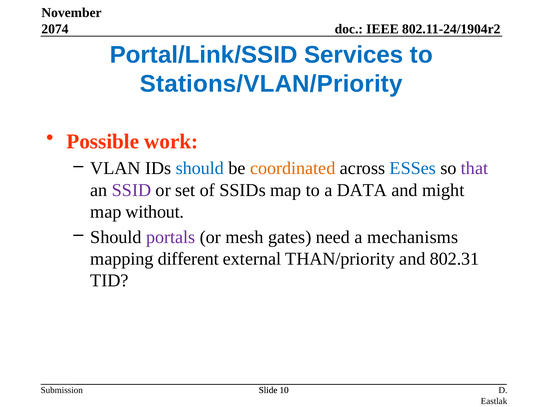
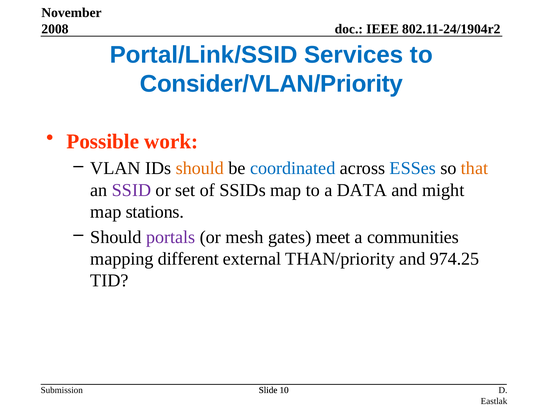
2074: 2074 -> 2008
Stations/VLAN/Priority: Stations/VLAN/Priority -> Consider/VLAN/Priority
should at (200, 168) colour: blue -> orange
coordinated colour: orange -> blue
that colour: purple -> orange
without: without -> stations
need: need -> meet
mechanisms: mechanisms -> communities
802.31: 802.31 -> 974.25
